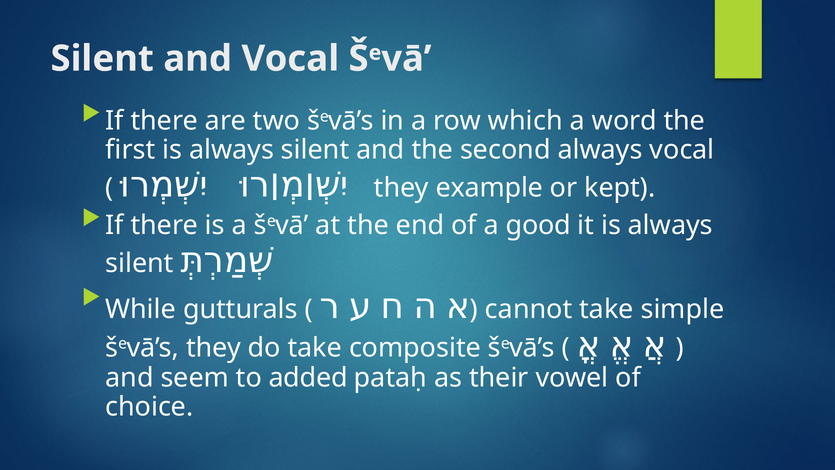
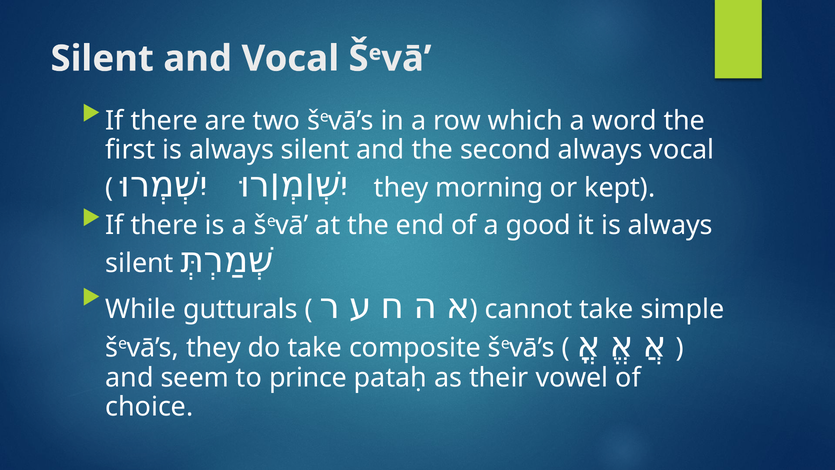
example: example -> morning
added: added -> prince
